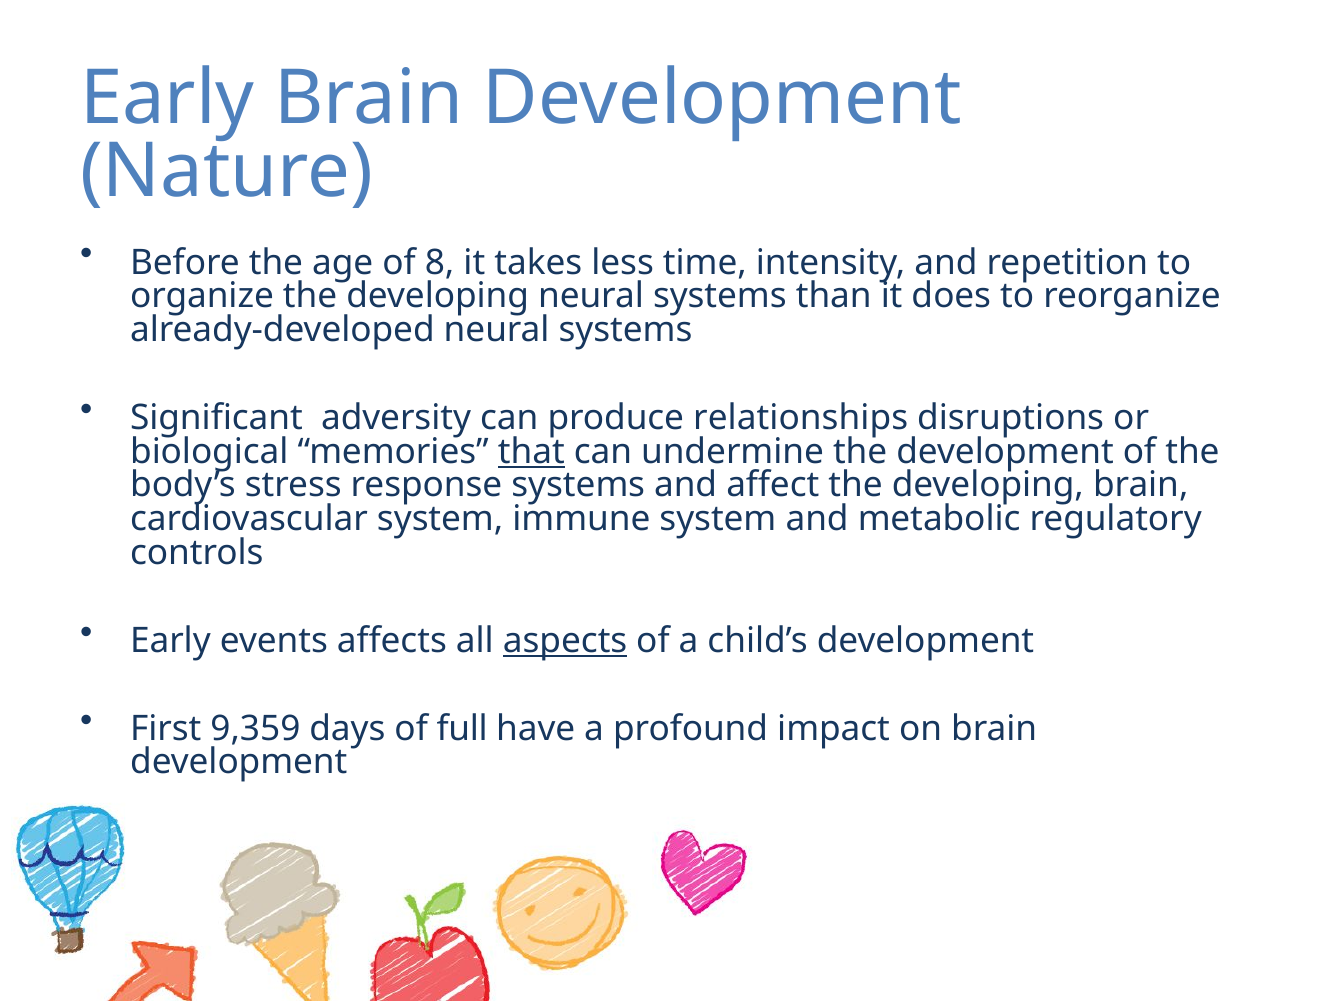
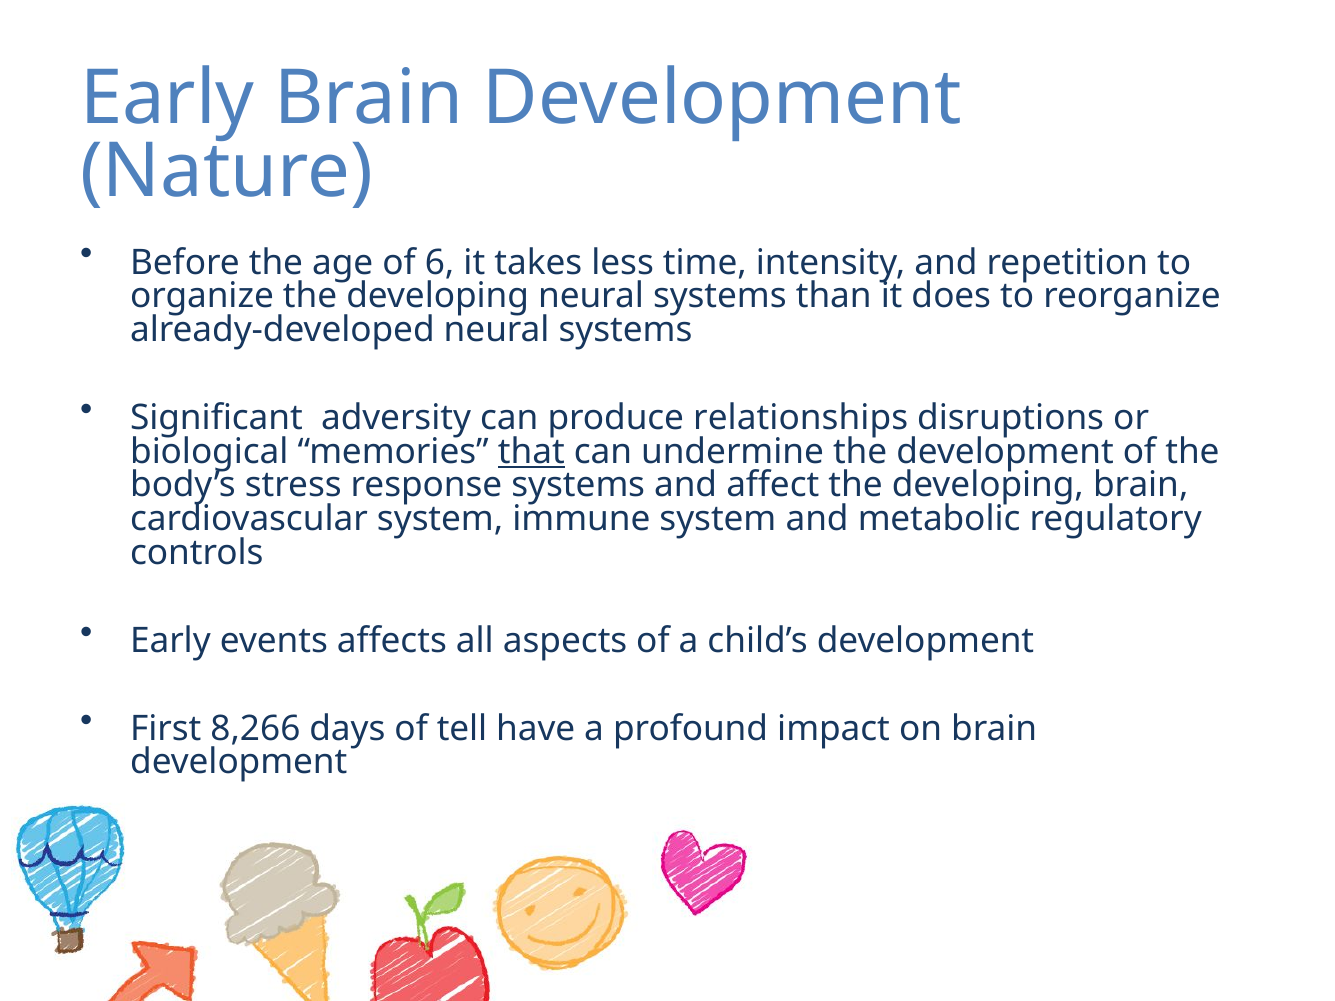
8: 8 -> 6
aspects underline: present -> none
9,359: 9,359 -> 8,266
full: full -> tell
